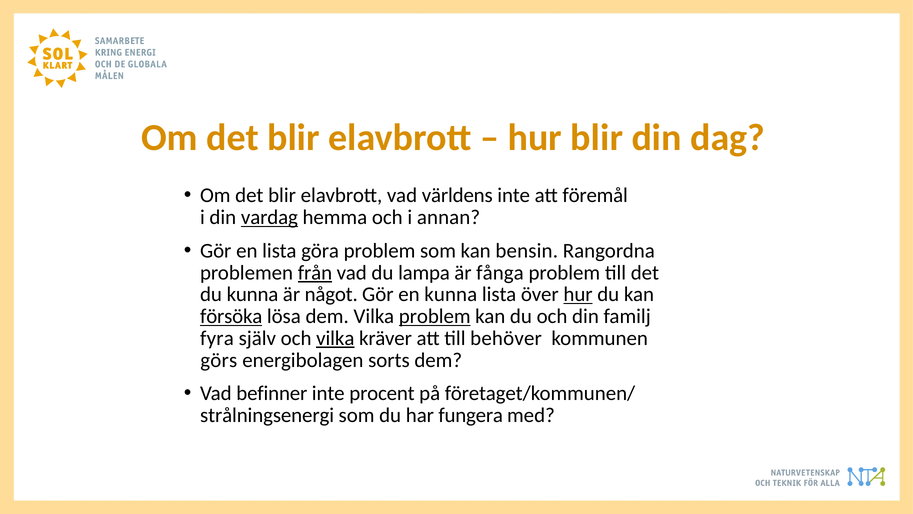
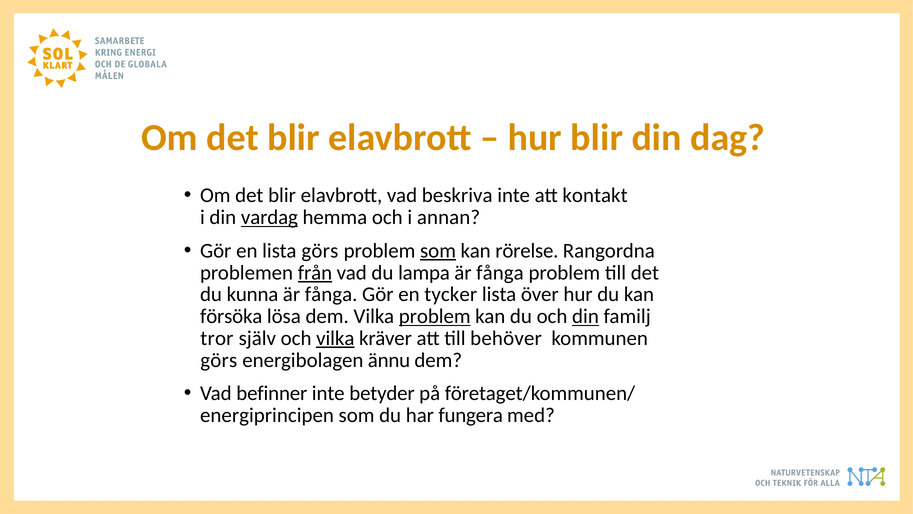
världens: världens -> beskriva
föremål: föremål -> kontakt
lista göra: göra -> görs
som at (438, 251) underline: none -> present
bensin: bensin -> rörelse
något at (331, 294): något -> fånga
en kunna: kunna -> tycker
hur at (578, 294) underline: present -> none
försöka underline: present -> none
din at (585, 316) underline: none -> present
fyra: fyra -> tror
sorts: sorts -> ännu
procent: procent -> betyder
strålningsenergi: strålningsenergi -> energiprincipen
